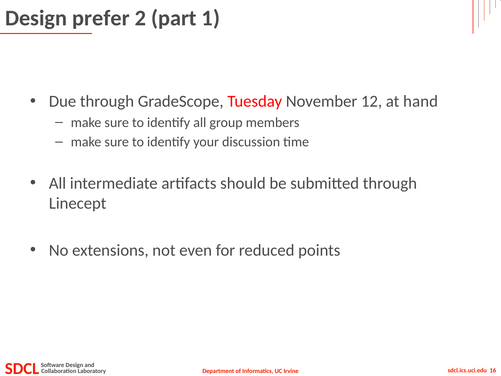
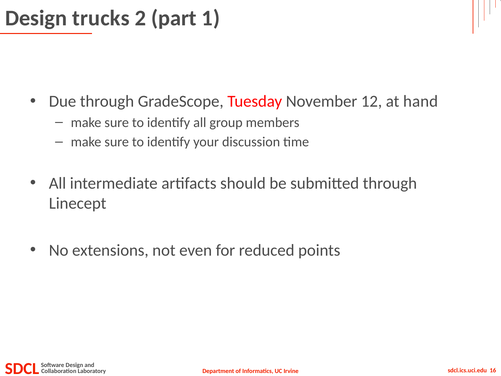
prefer: prefer -> trucks
